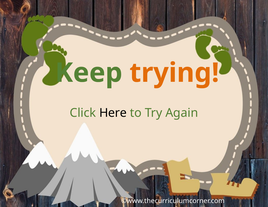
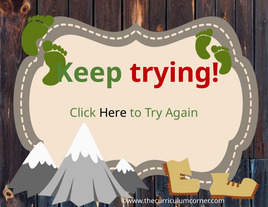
trying colour: orange -> red
